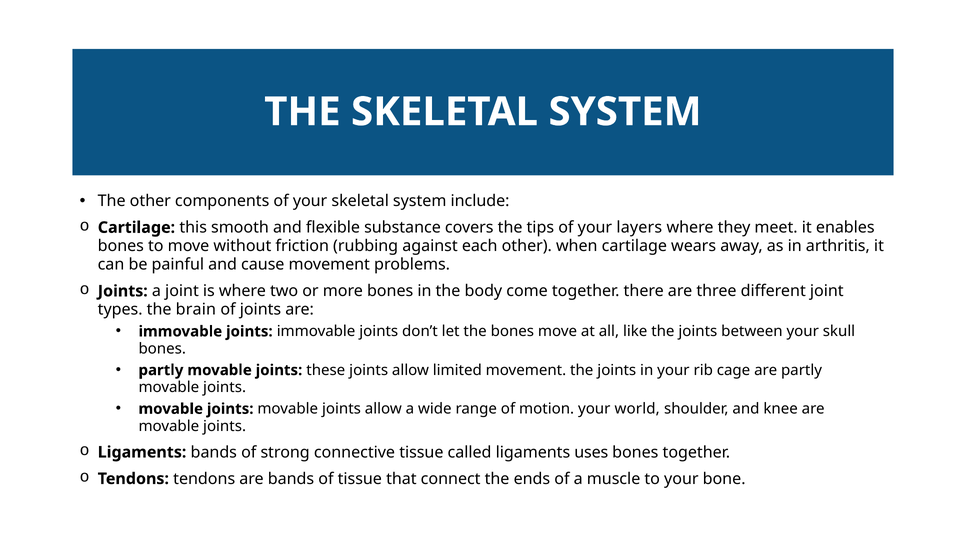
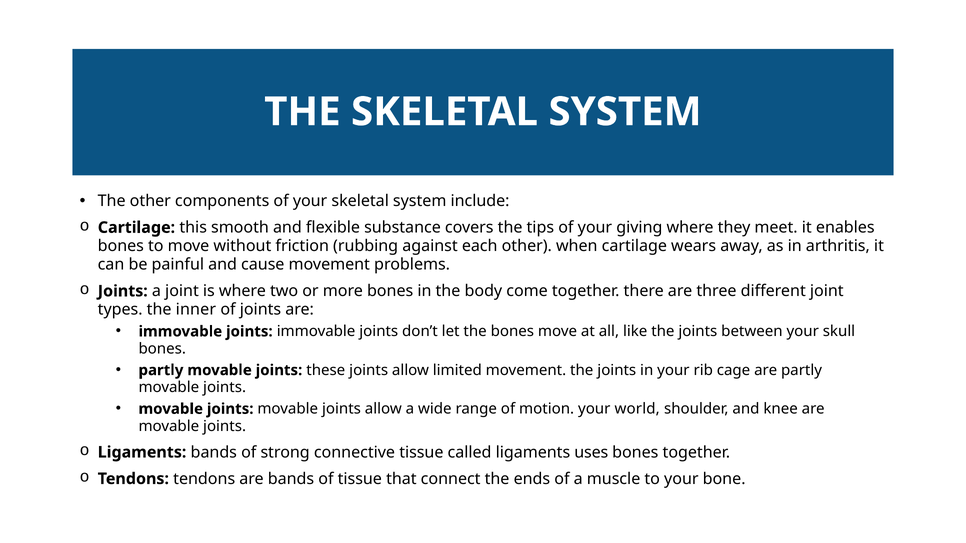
layers: layers -> giving
brain: brain -> inner
